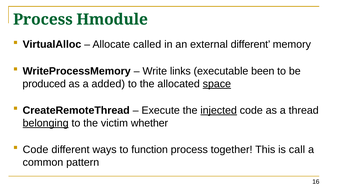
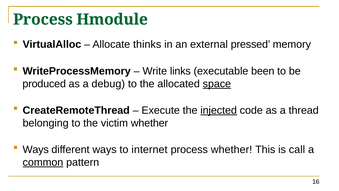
called: called -> thinks
external different: different -> pressed
added: added -> debug
belonging underline: present -> none
Code at (36, 149): Code -> Ways
function: function -> internet
process together: together -> whether
common underline: none -> present
